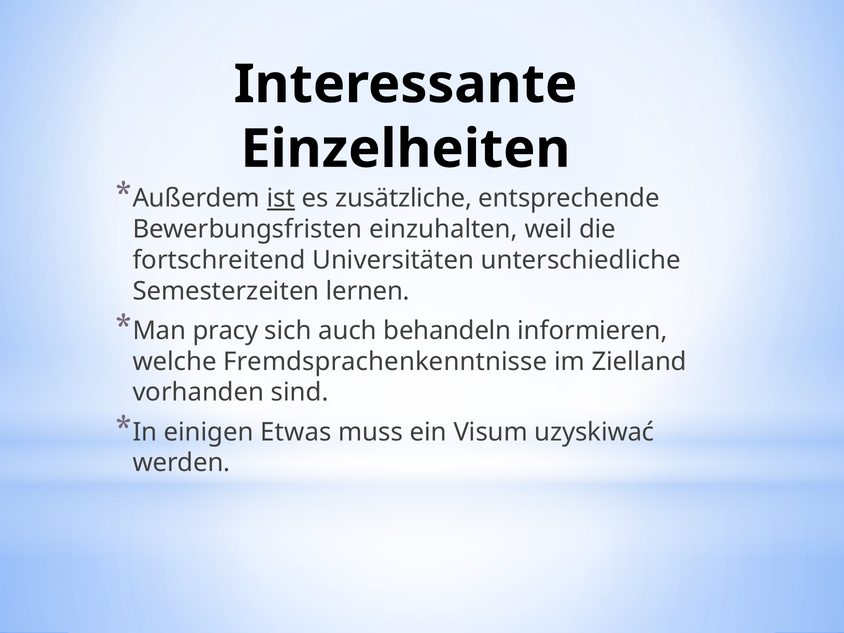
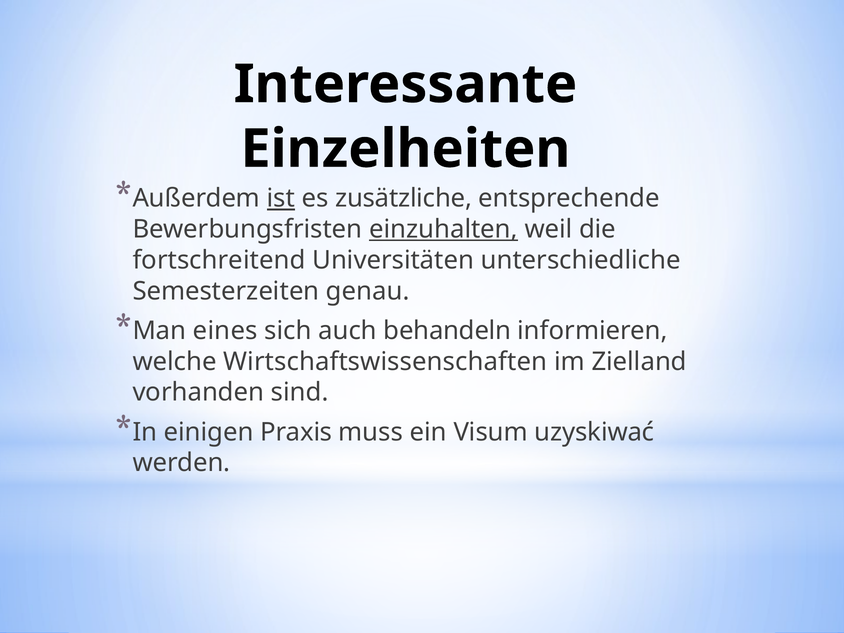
einzuhalten underline: none -> present
lernen: lernen -> genau
pracy: pracy -> eines
Fremdsprachenkenntnisse: Fremdsprachenkenntnisse -> Wirtschaftswissenschaften
Etwas: Etwas -> Praxis
